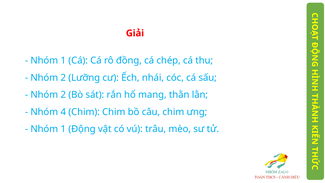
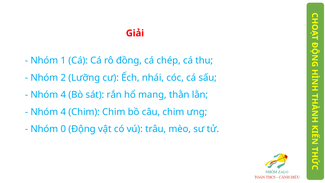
2 at (63, 95): 2 -> 4
1 at (63, 129): 1 -> 0
